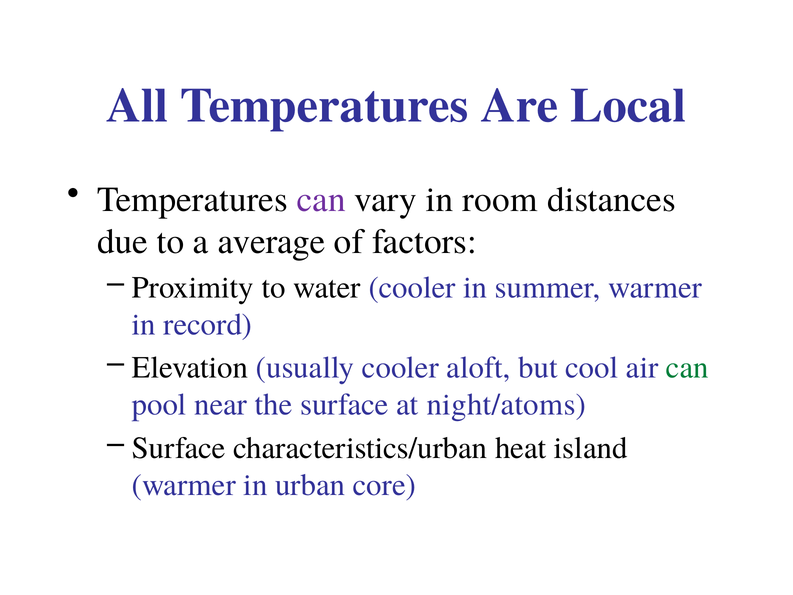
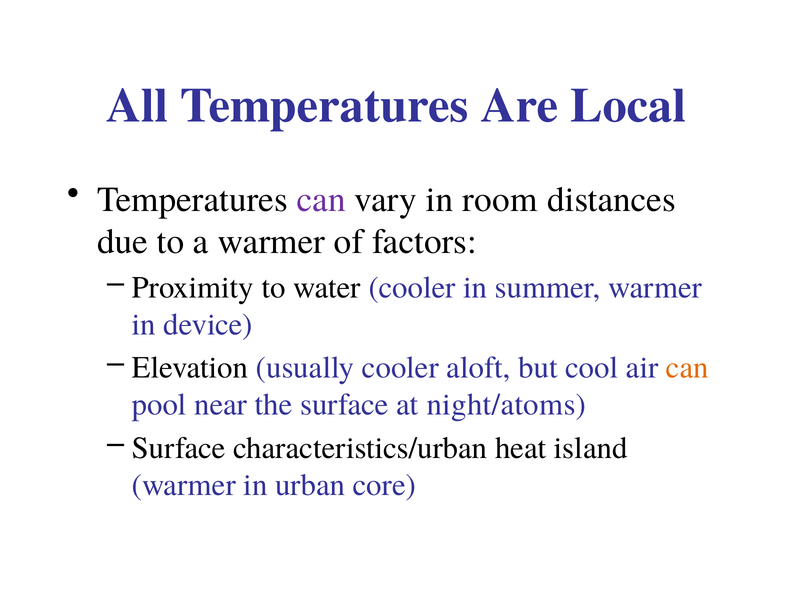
a average: average -> warmer
record: record -> device
can at (687, 367) colour: green -> orange
